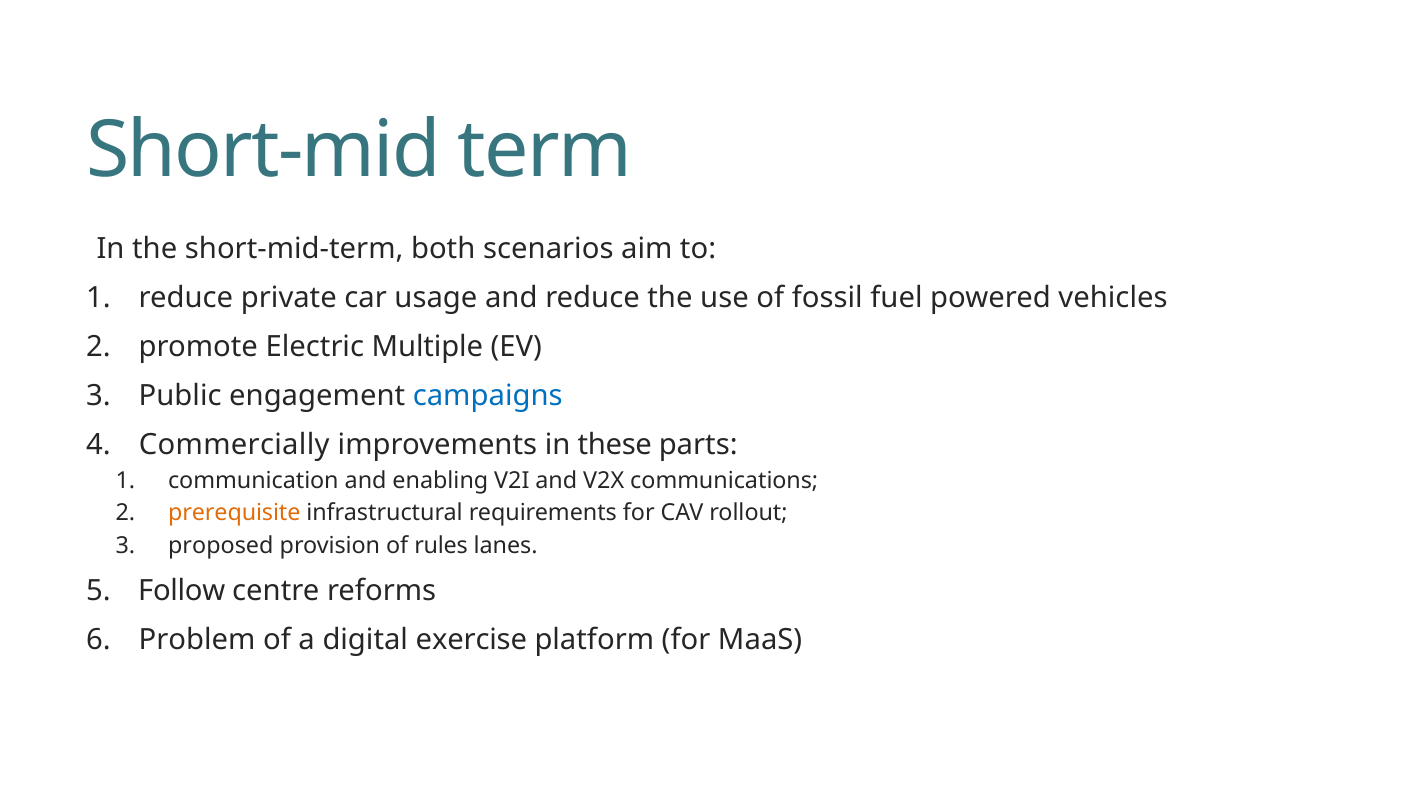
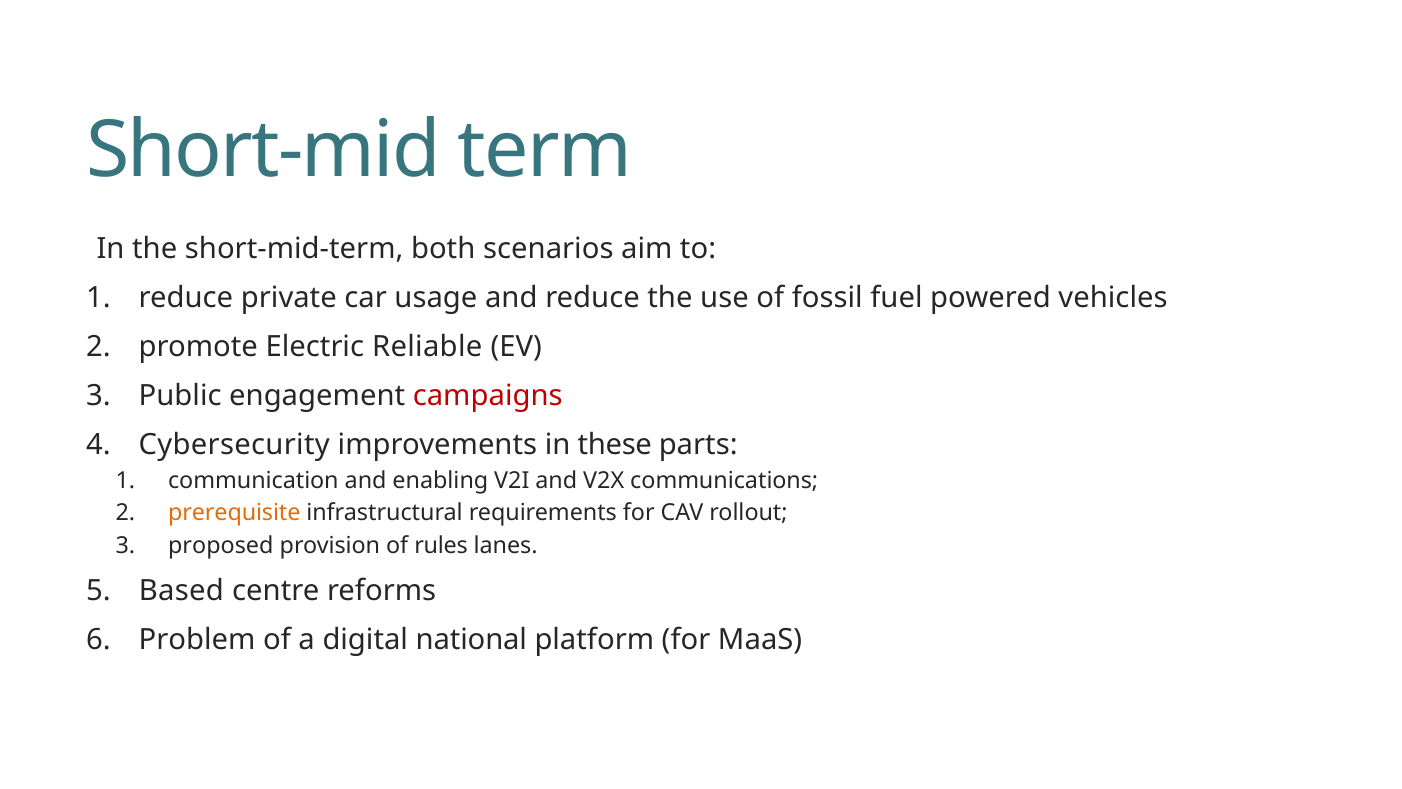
Multiple: Multiple -> Reliable
campaigns colour: blue -> red
Commercially: Commercially -> Cybersecurity
Follow: Follow -> Based
exercise: exercise -> national
